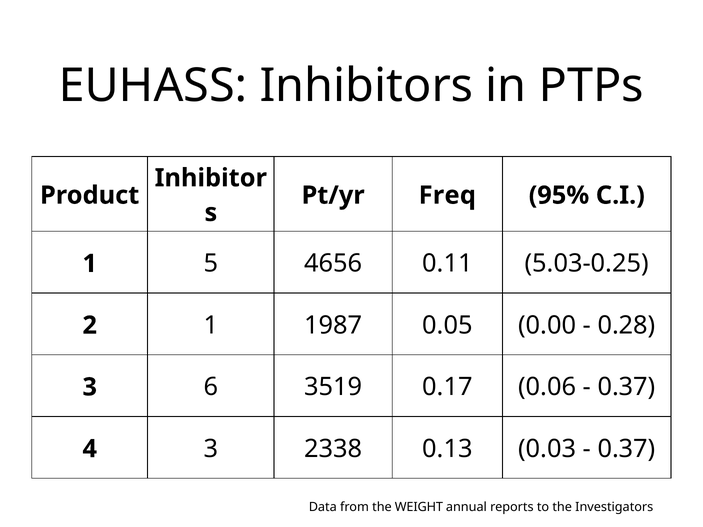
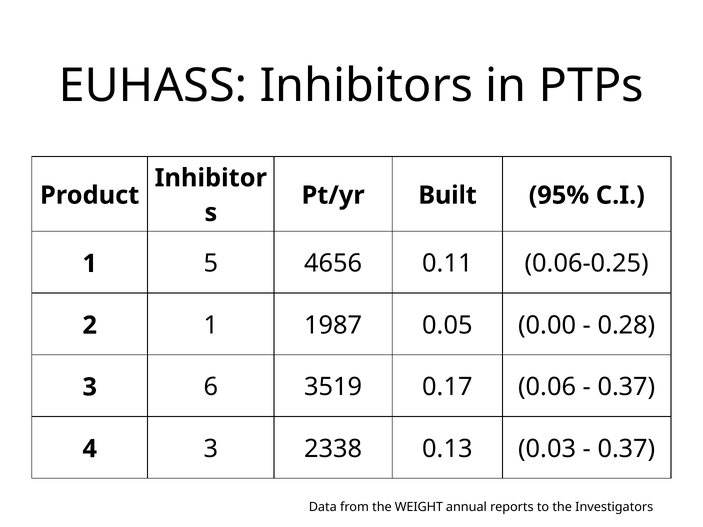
Freq: Freq -> Built
5.03-0.25: 5.03-0.25 -> 0.06-0.25
